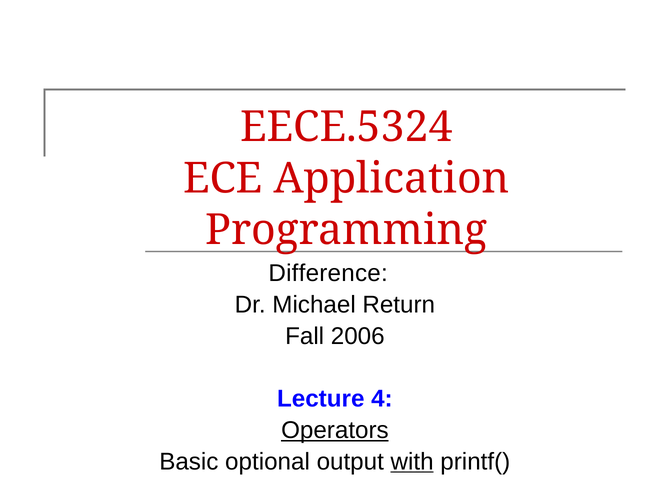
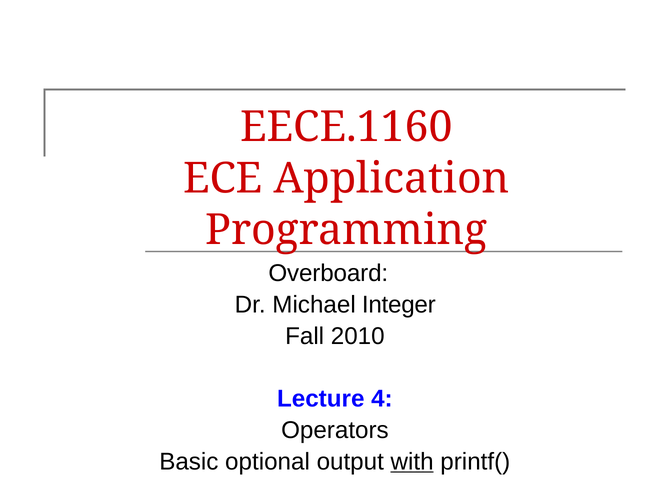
EECE.5324: EECE.5324 -> EECE.1160
Difference: Difference -> Overboard
Return: Return -> Integer
2006: 2006 -> 2010
Operators underline: present -> none
